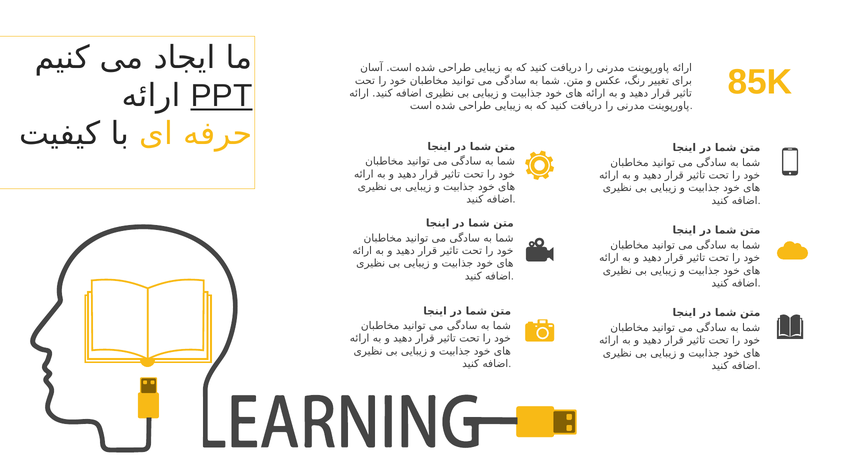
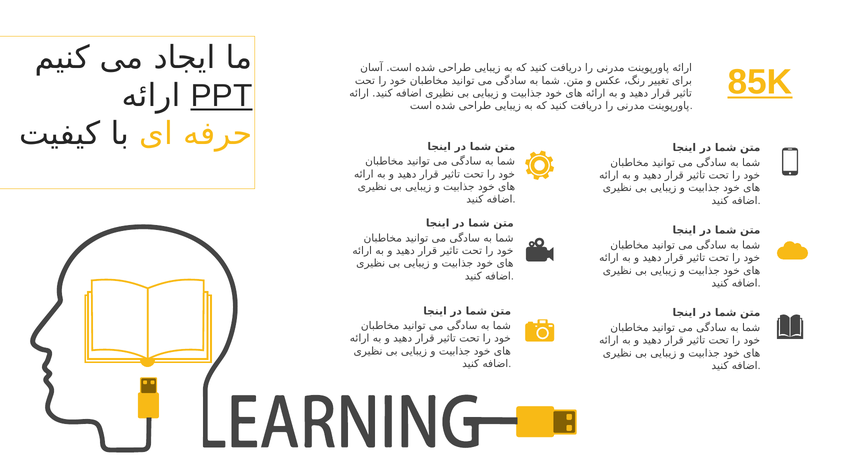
85K underline: none -> present
